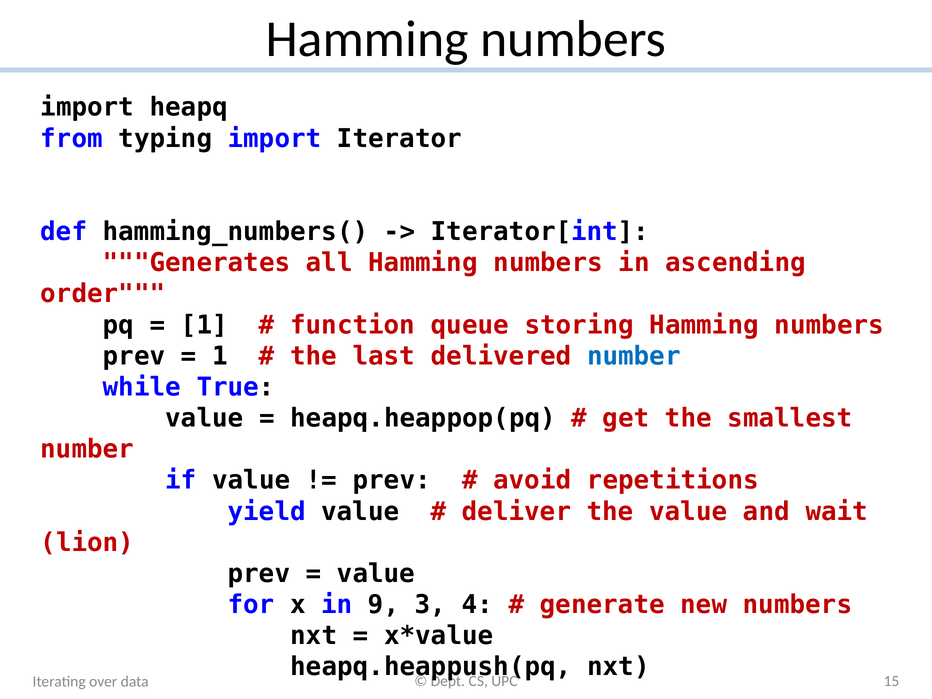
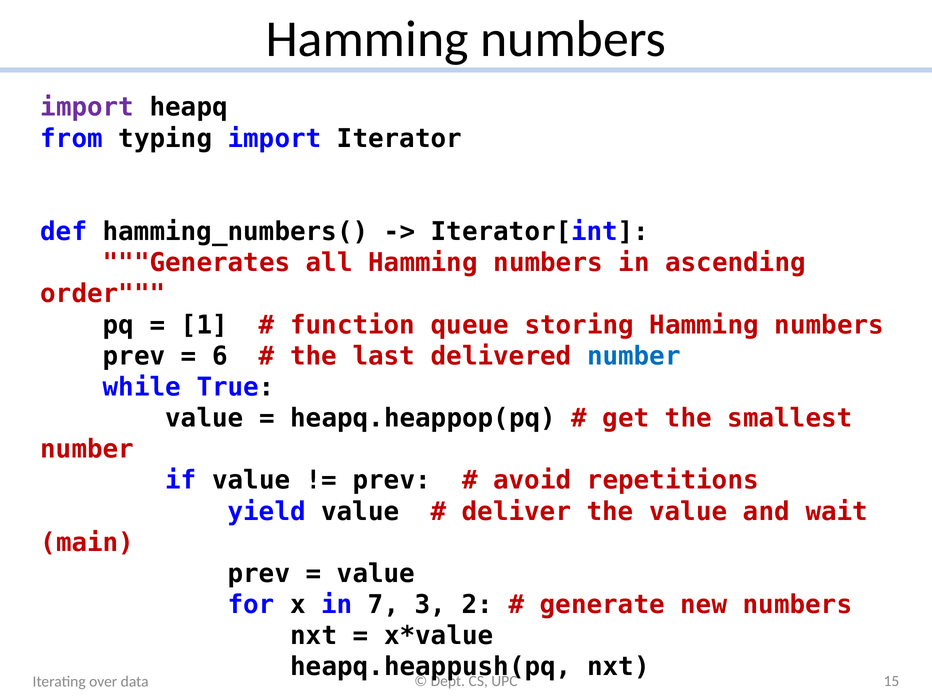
import at (87, 107) colour: black -> purple
1 at (220, 356): 1 -> 6
lion: lion -> main
9: 9 -> 7
4: 4 -> 2
